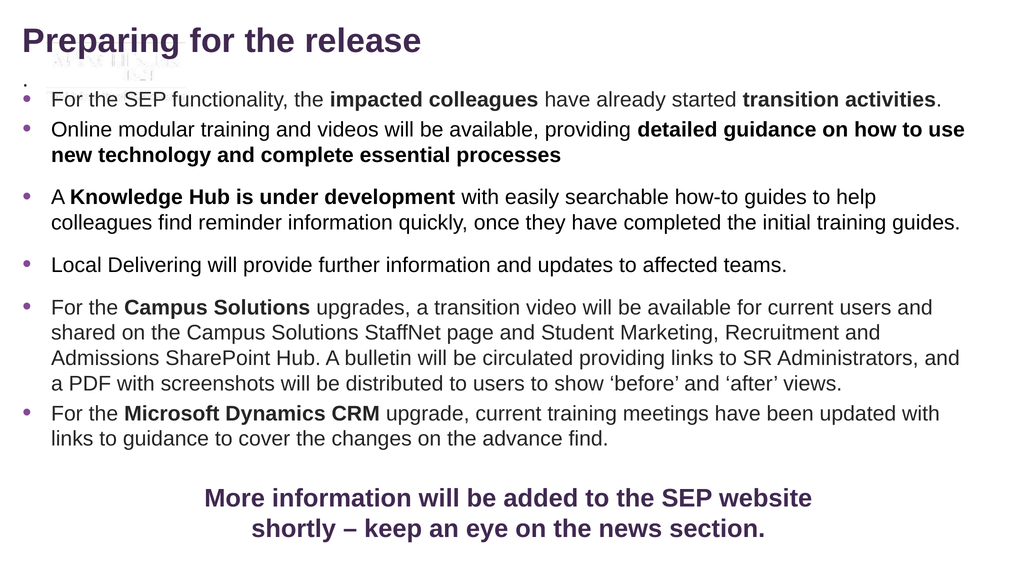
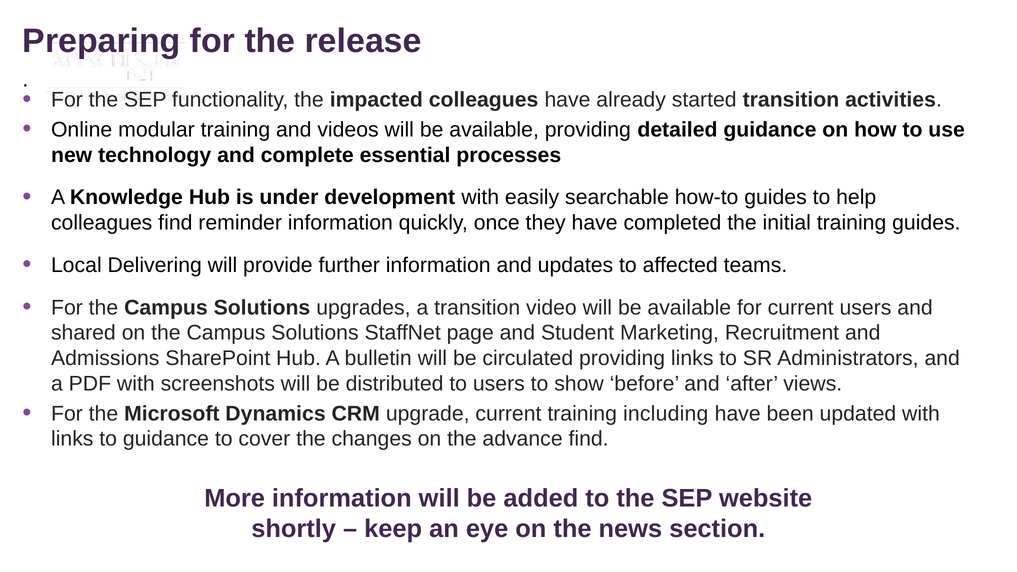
meetings: meetings -> including
